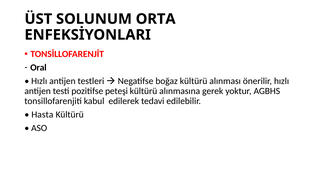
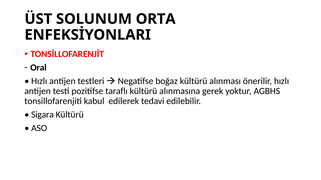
peteşi: peteşi -> taraflı
Hasta: Hasta -> Sigara
